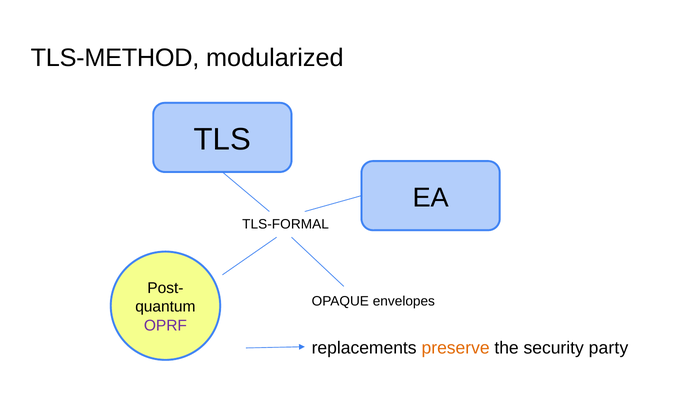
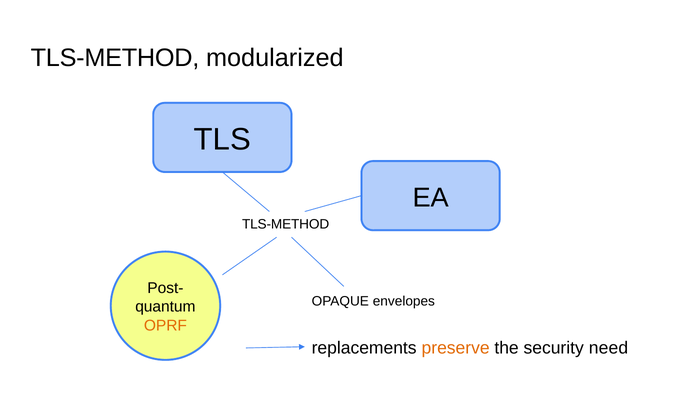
TLS-FORMAL at (286, 224): TLS-FORMAL -> TLS-METHOD
OPRF colour: purple -> orange
party: party -> need
